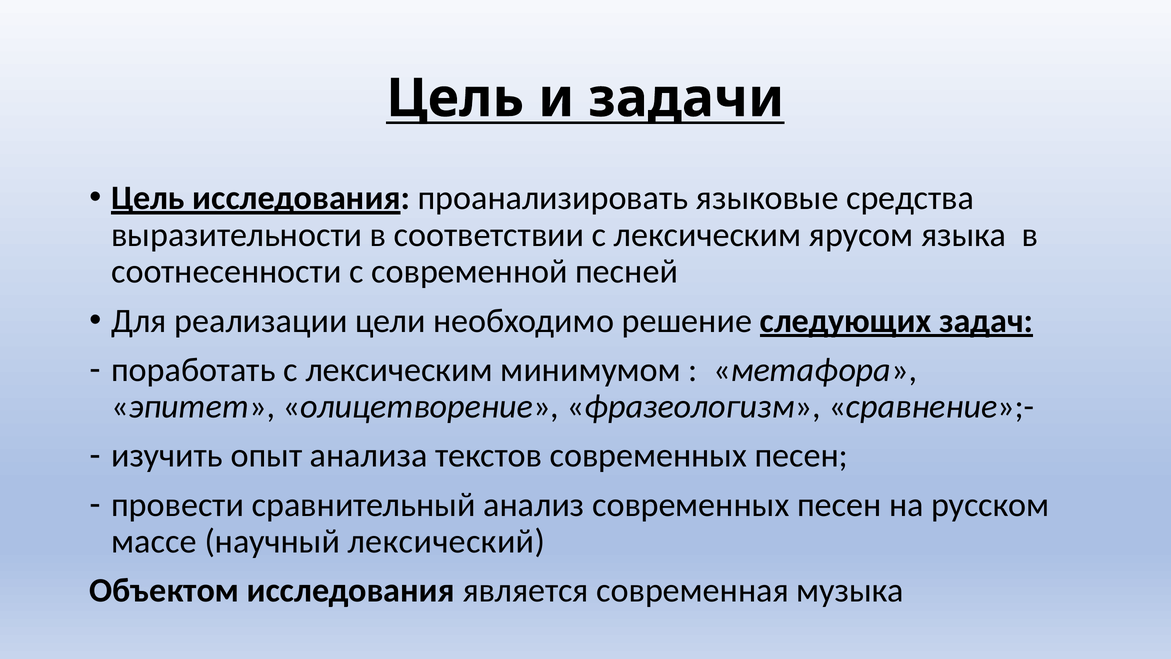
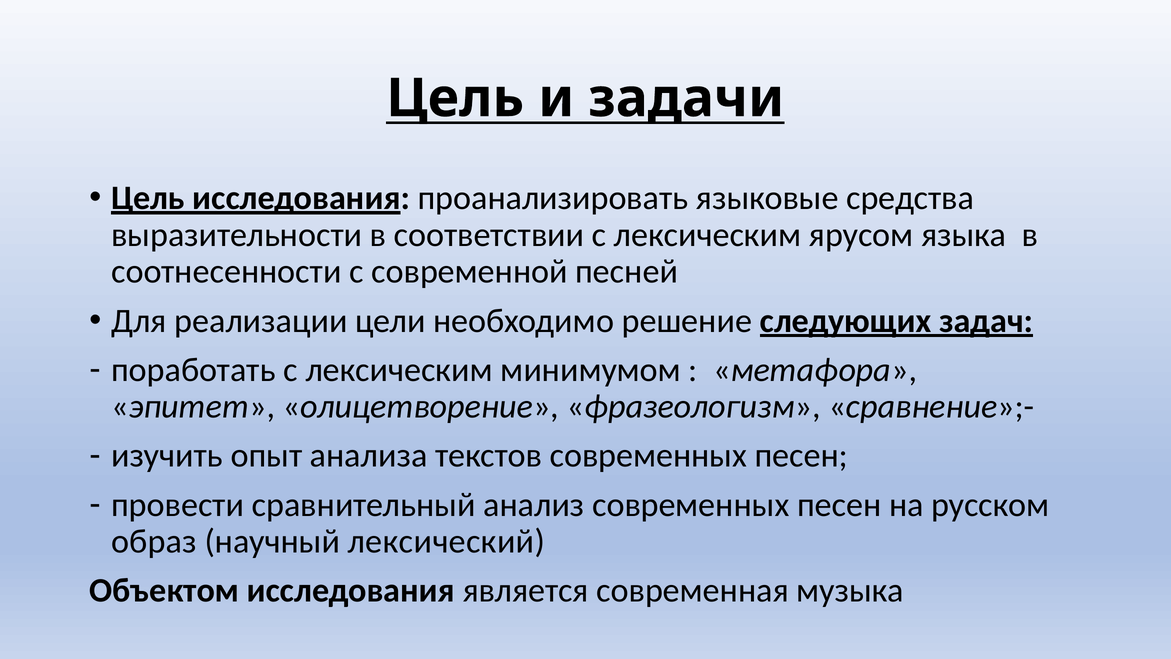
массе: массе -> oбpaз
